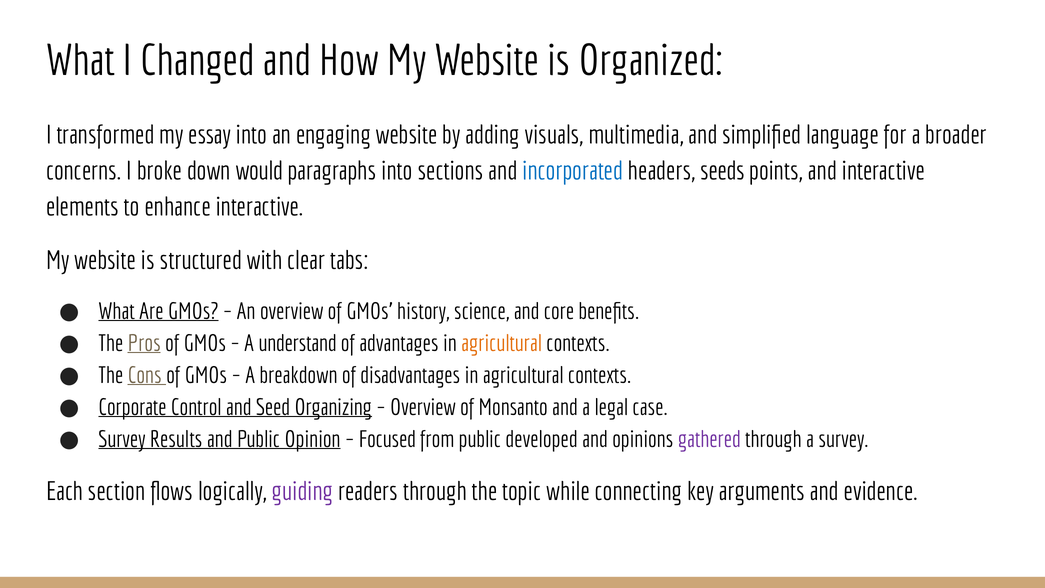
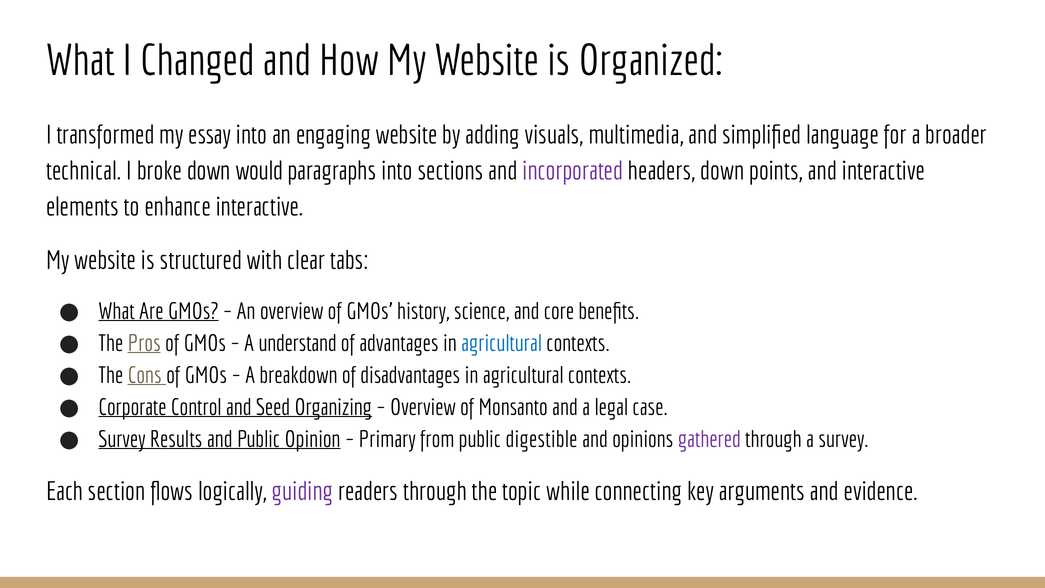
concerns: concerns -> technical
incorporated colour: blue -> purple
headers seeds: seeds -> down
agricultural at (502, 344) colour: orange -> blue
Focused: Focused -> Primary
developed: developed -> digestible
